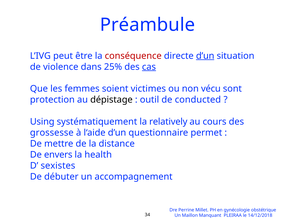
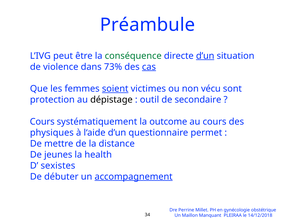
conséquence colour: red -> green
25%: 25% -> 73%
soient underline: none -> present
conducted: conducted -> secondaire
Using at (42, 122): Using -> Cours
relatively: relatively -> outcome
grossesse: grossesse -> physiques
envers: envers -> jeunes
accompagnement underline: none -> present
